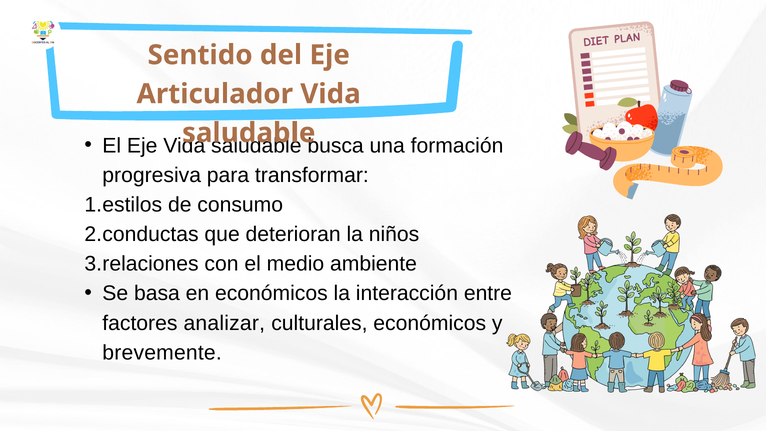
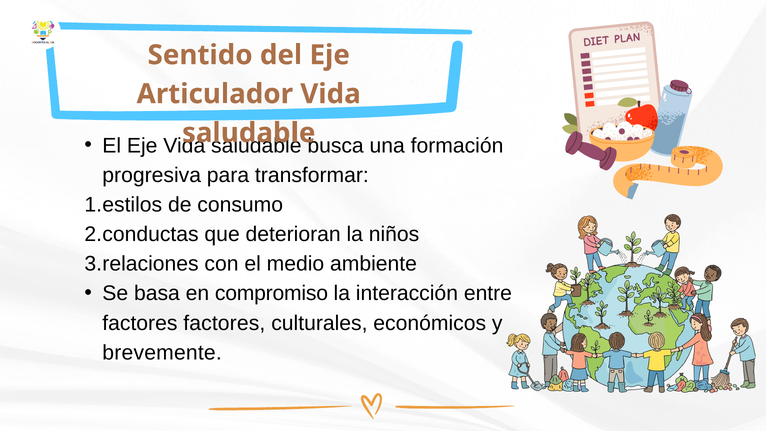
en económicos: económicos -> compromiso
factores analizar: analizar -> factores
